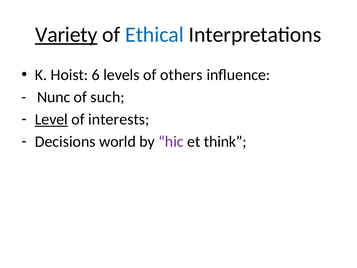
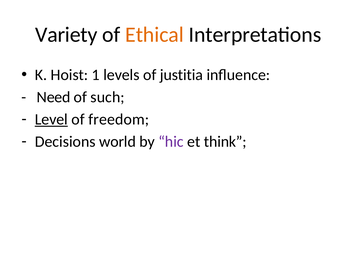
Variety underline: present -> none
Ethical colour: blue -> orange
6: 6 -> 1
others: others -> justitia
Nunc: Nunc -> Need
interests: interests -> freedom
